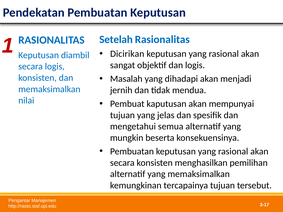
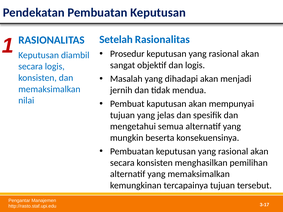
Dicirikan: Dicirikan -> Prosedur
